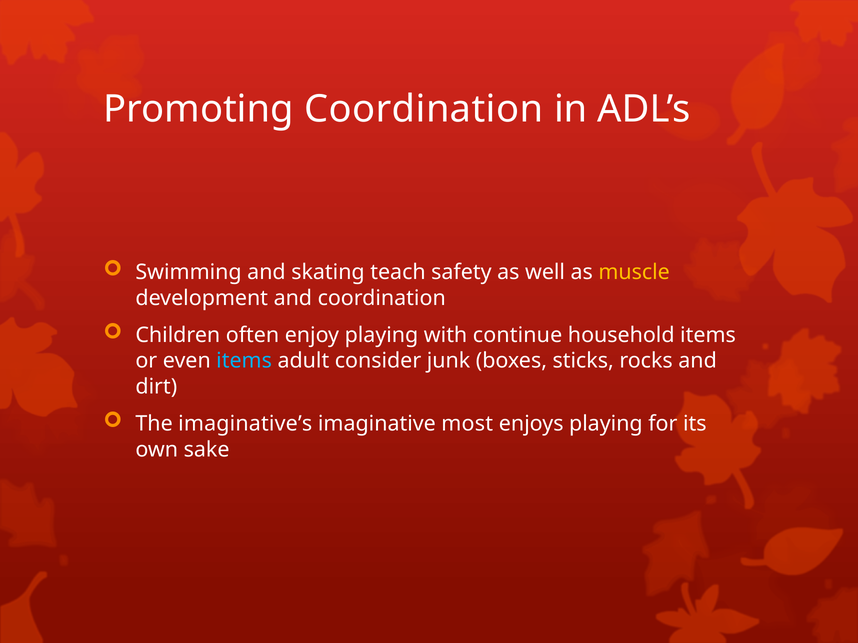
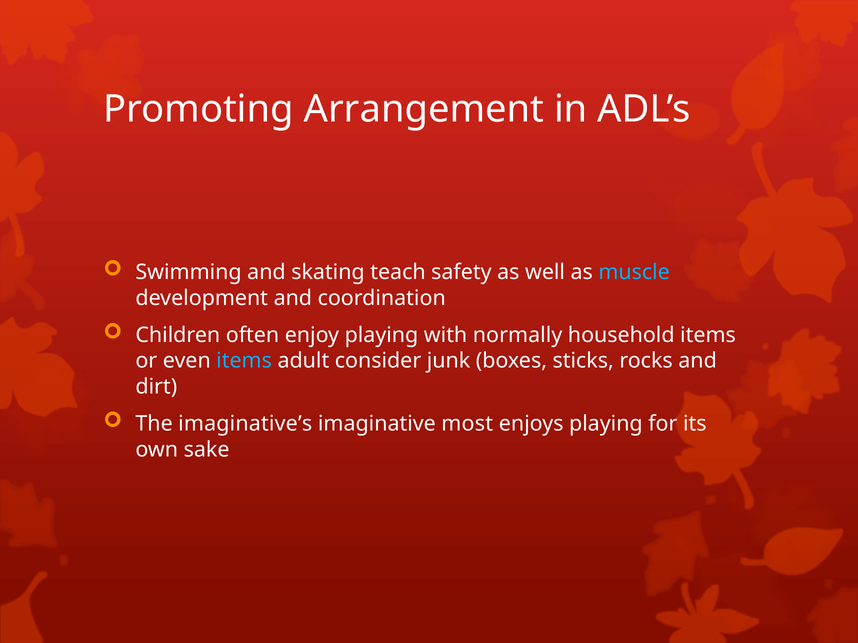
Promoting Coordination: Coordination -> Arrangement
muscle colour: yellow -> light blue
continue: continue -> normally
